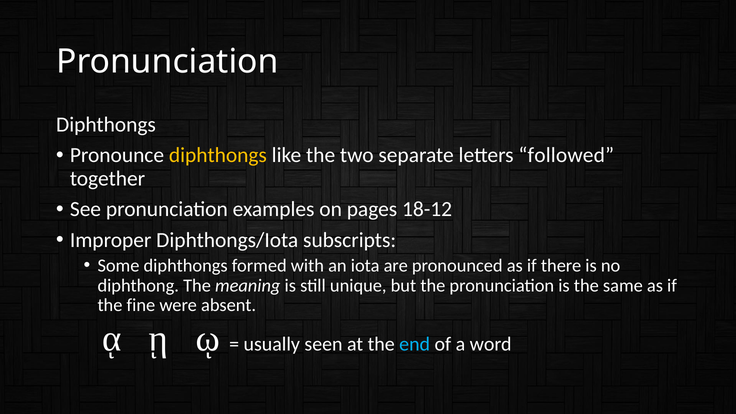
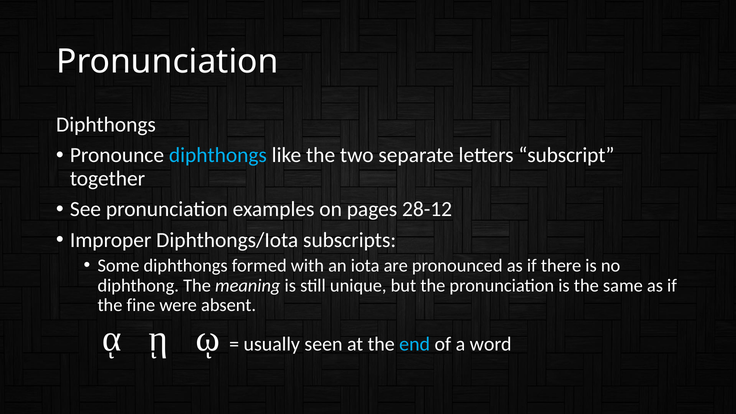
diphthongs at (218, 155) colour: yellow -> light blue
followed: followed -> subscript
18-12: 18-12 -> 28-12
